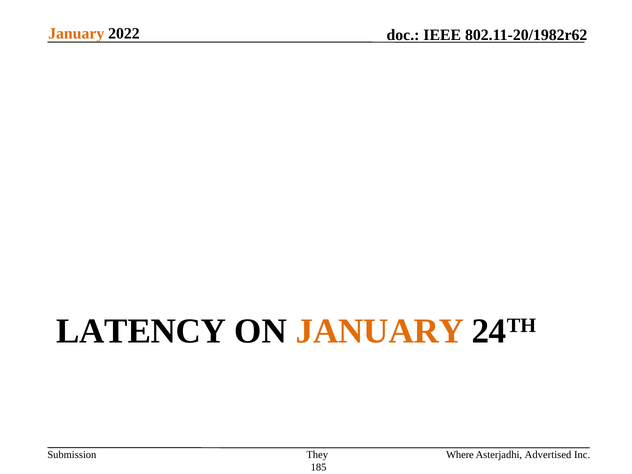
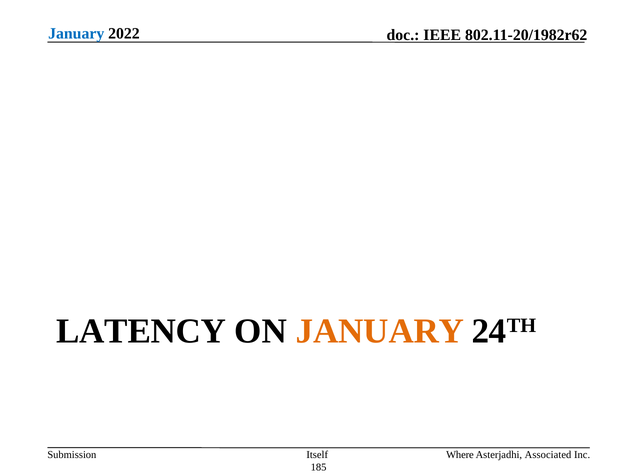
January at (76, 34) colour: orange -> blue
They: They -> Itself
Advertised: Advertised -> Associated
